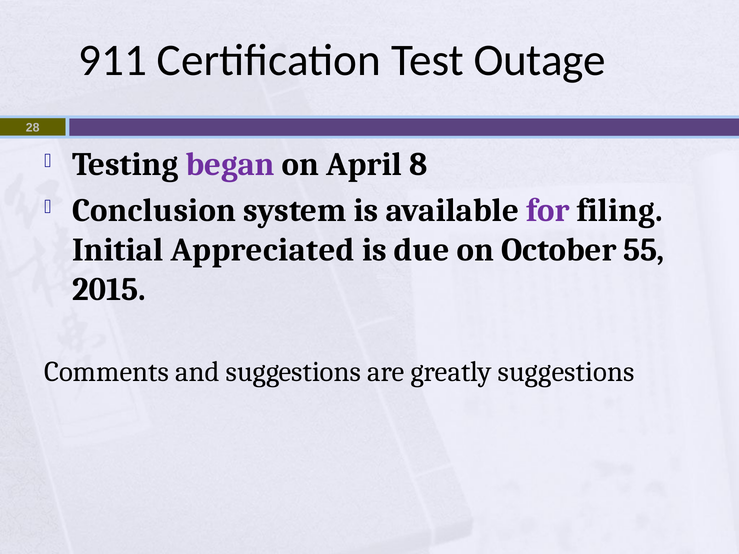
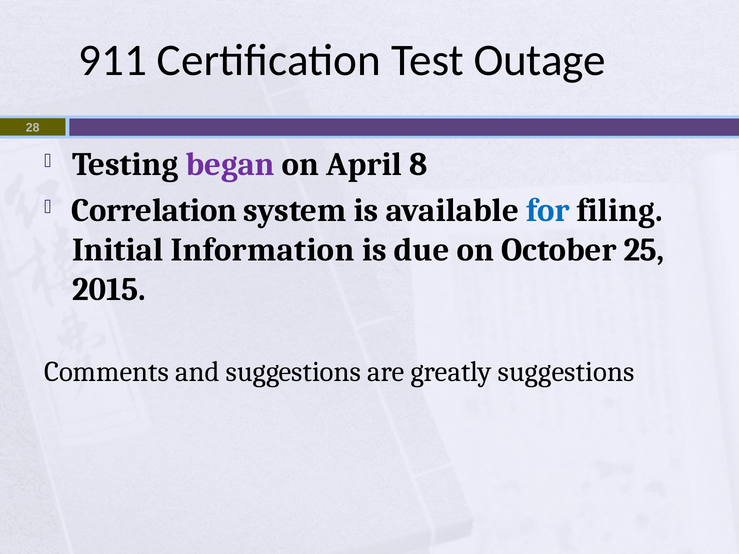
Conclusion: Conclusion -> Correlation
for colour: purple -> blue
Appreciated: Appreciated -> Information
55: 55 -> 25
